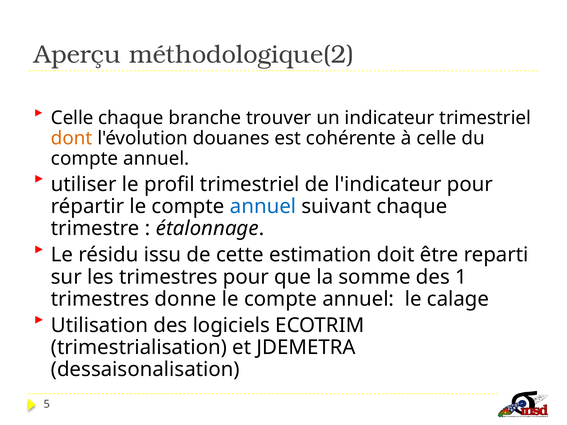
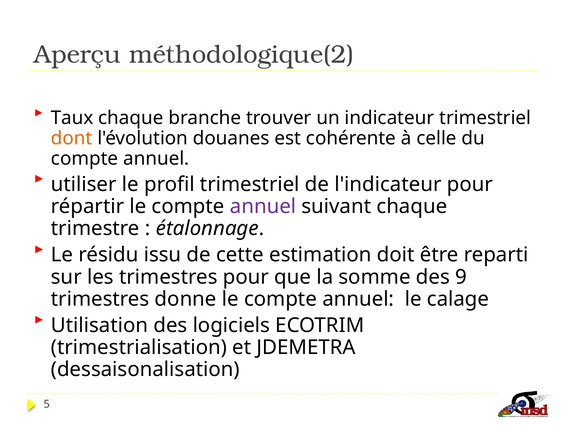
Celle at (72, 118): Celle -> Taux
annuel at (263, 207) colour: blue -> purple
1: 1 -> 9
